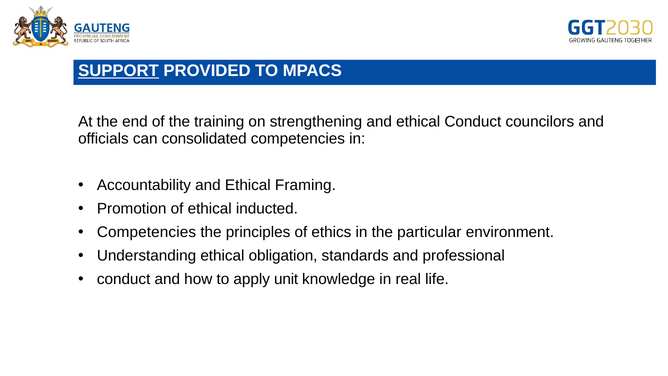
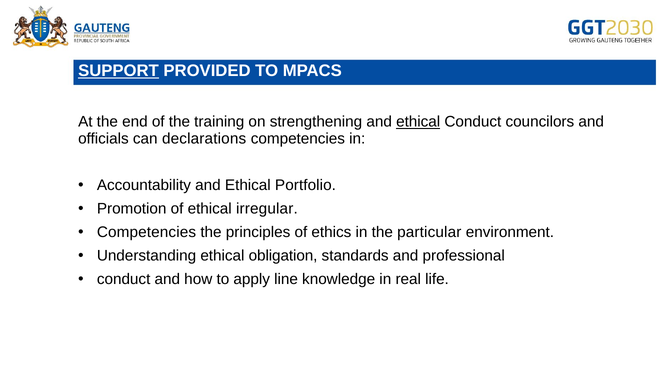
ethical at (418, 122) underline: none -> present
consolidated: consolidated -> declarations
Framing: Framing -> Portfolio
inducted: inducted -> irregular
unit: unit -> line
